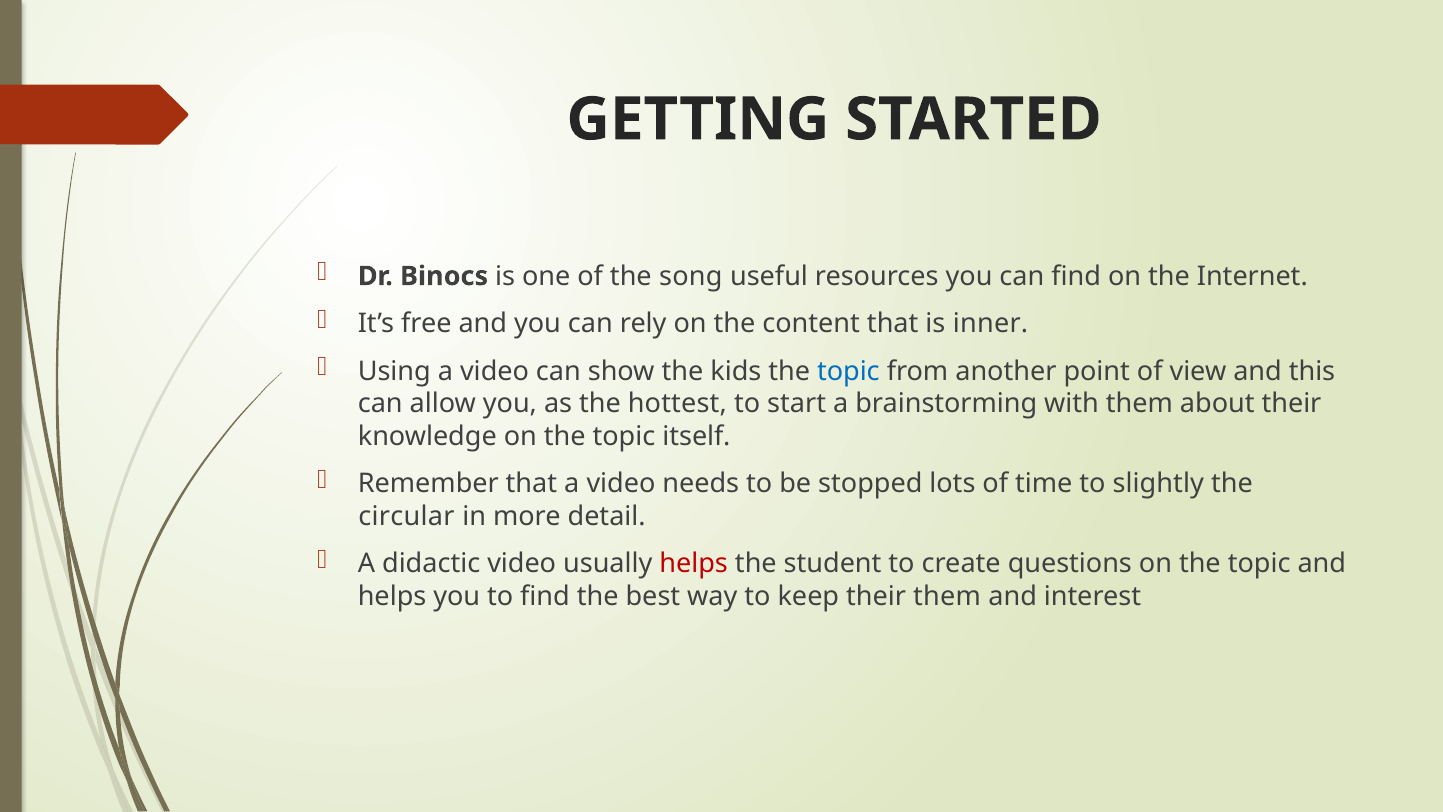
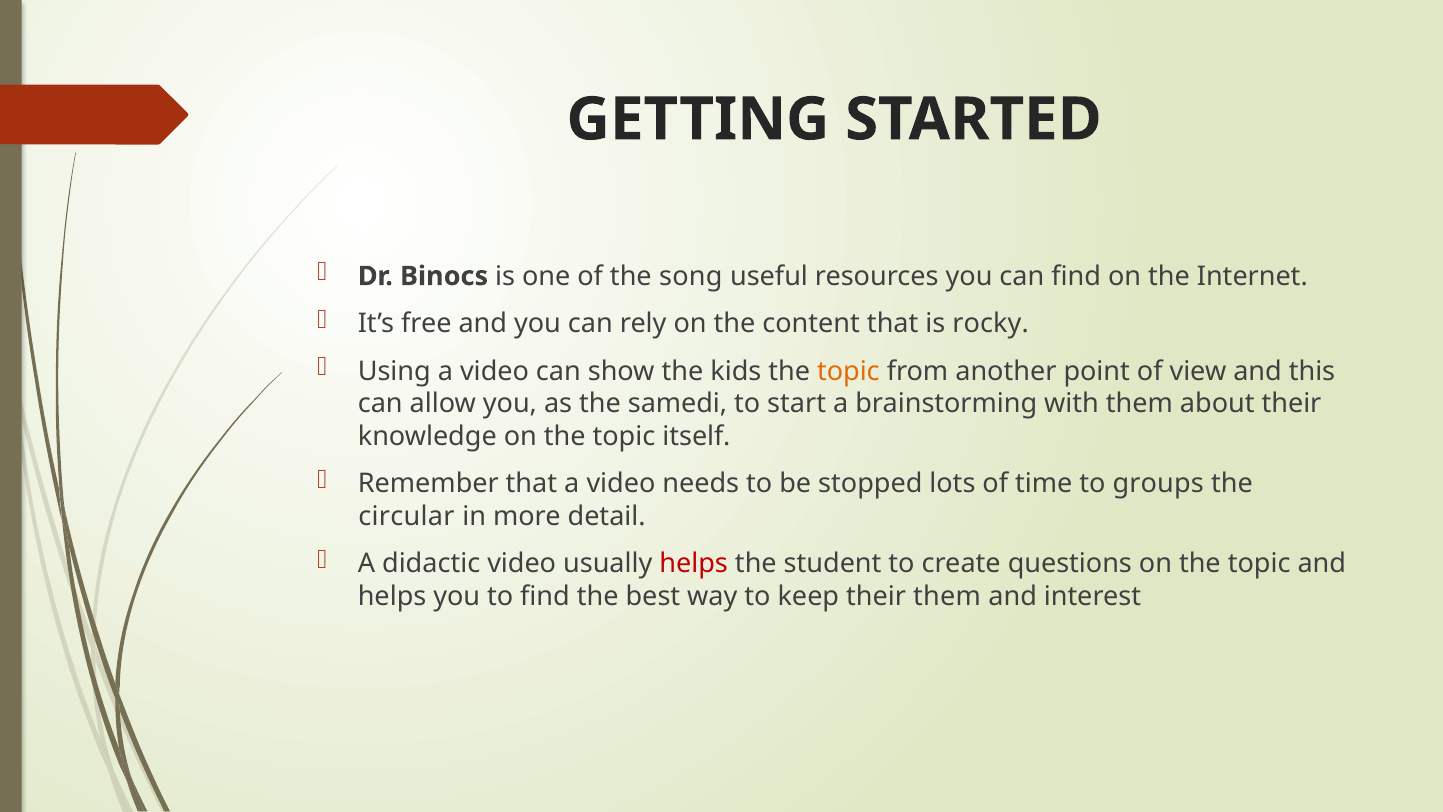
inner: inner -> rocky
topic at (848, 371) colour: blue -> orange
hottest: hottest -> samedi
slightly: slightly -> groups
